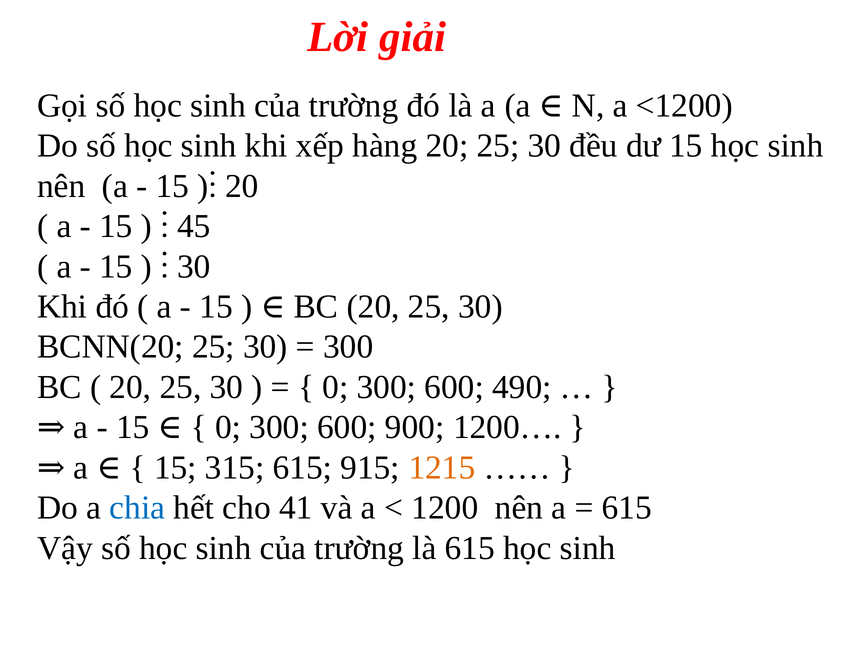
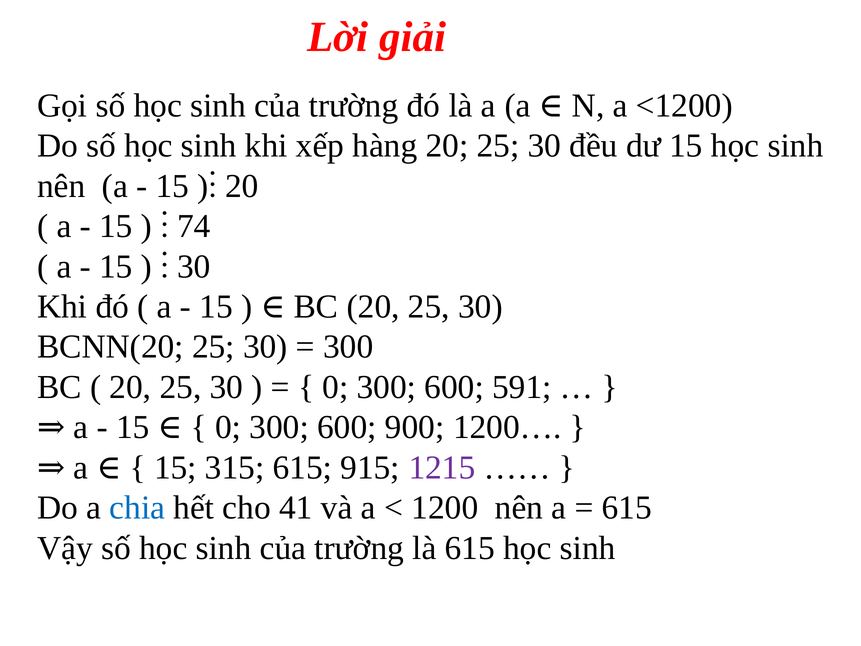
45: 45 -> 74
490: 490 -> 591
1215 colour: orange -> purple
